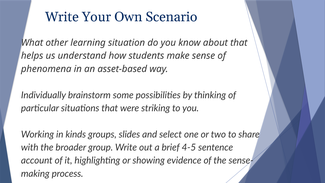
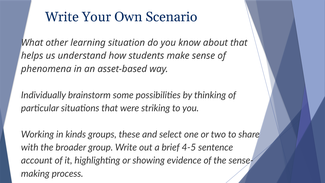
slides: slides -> these
